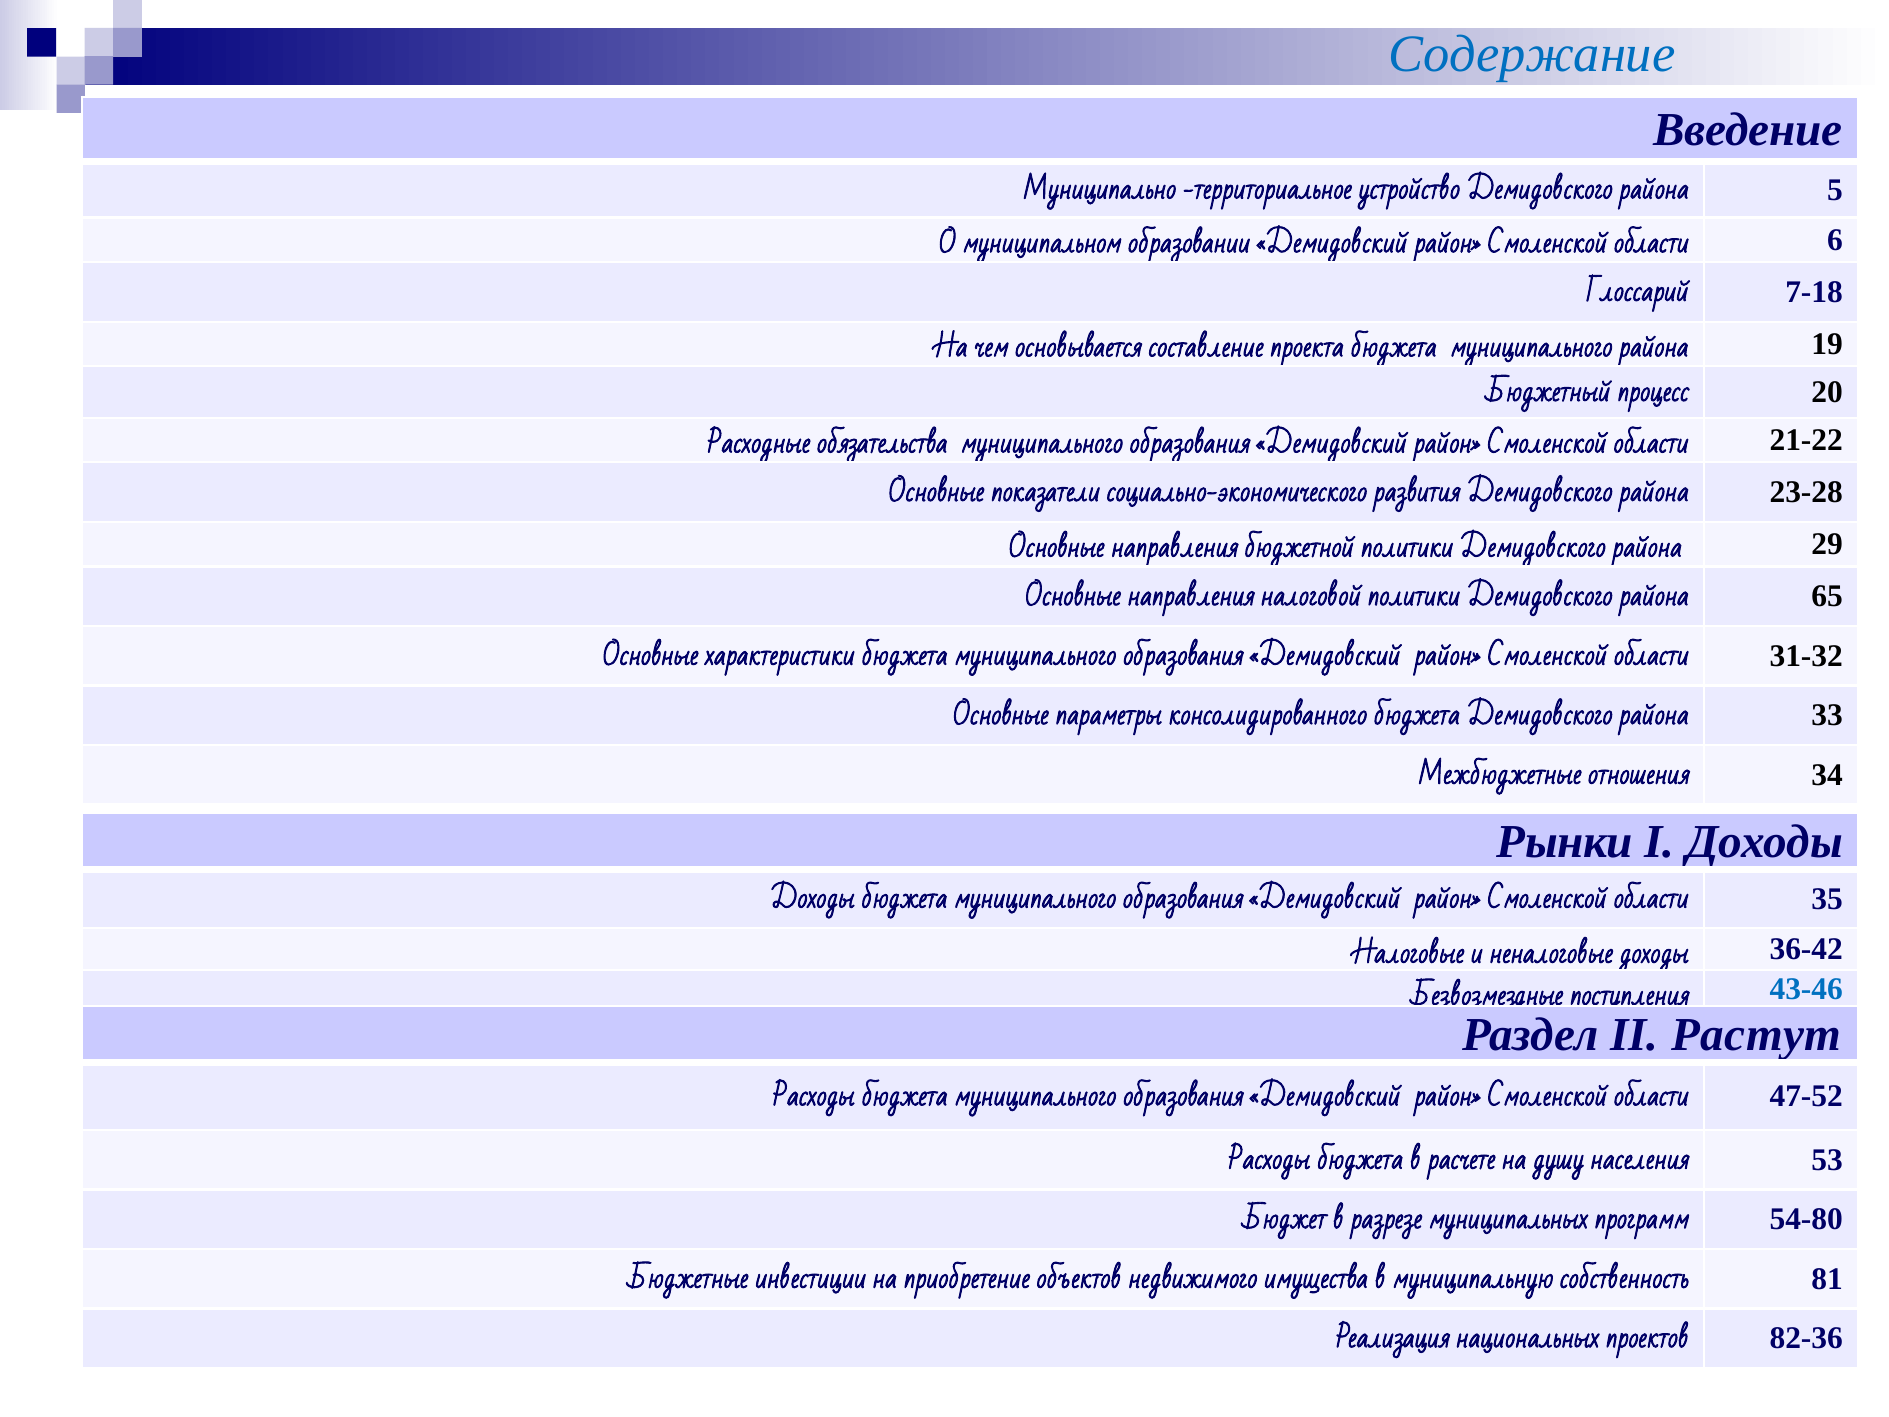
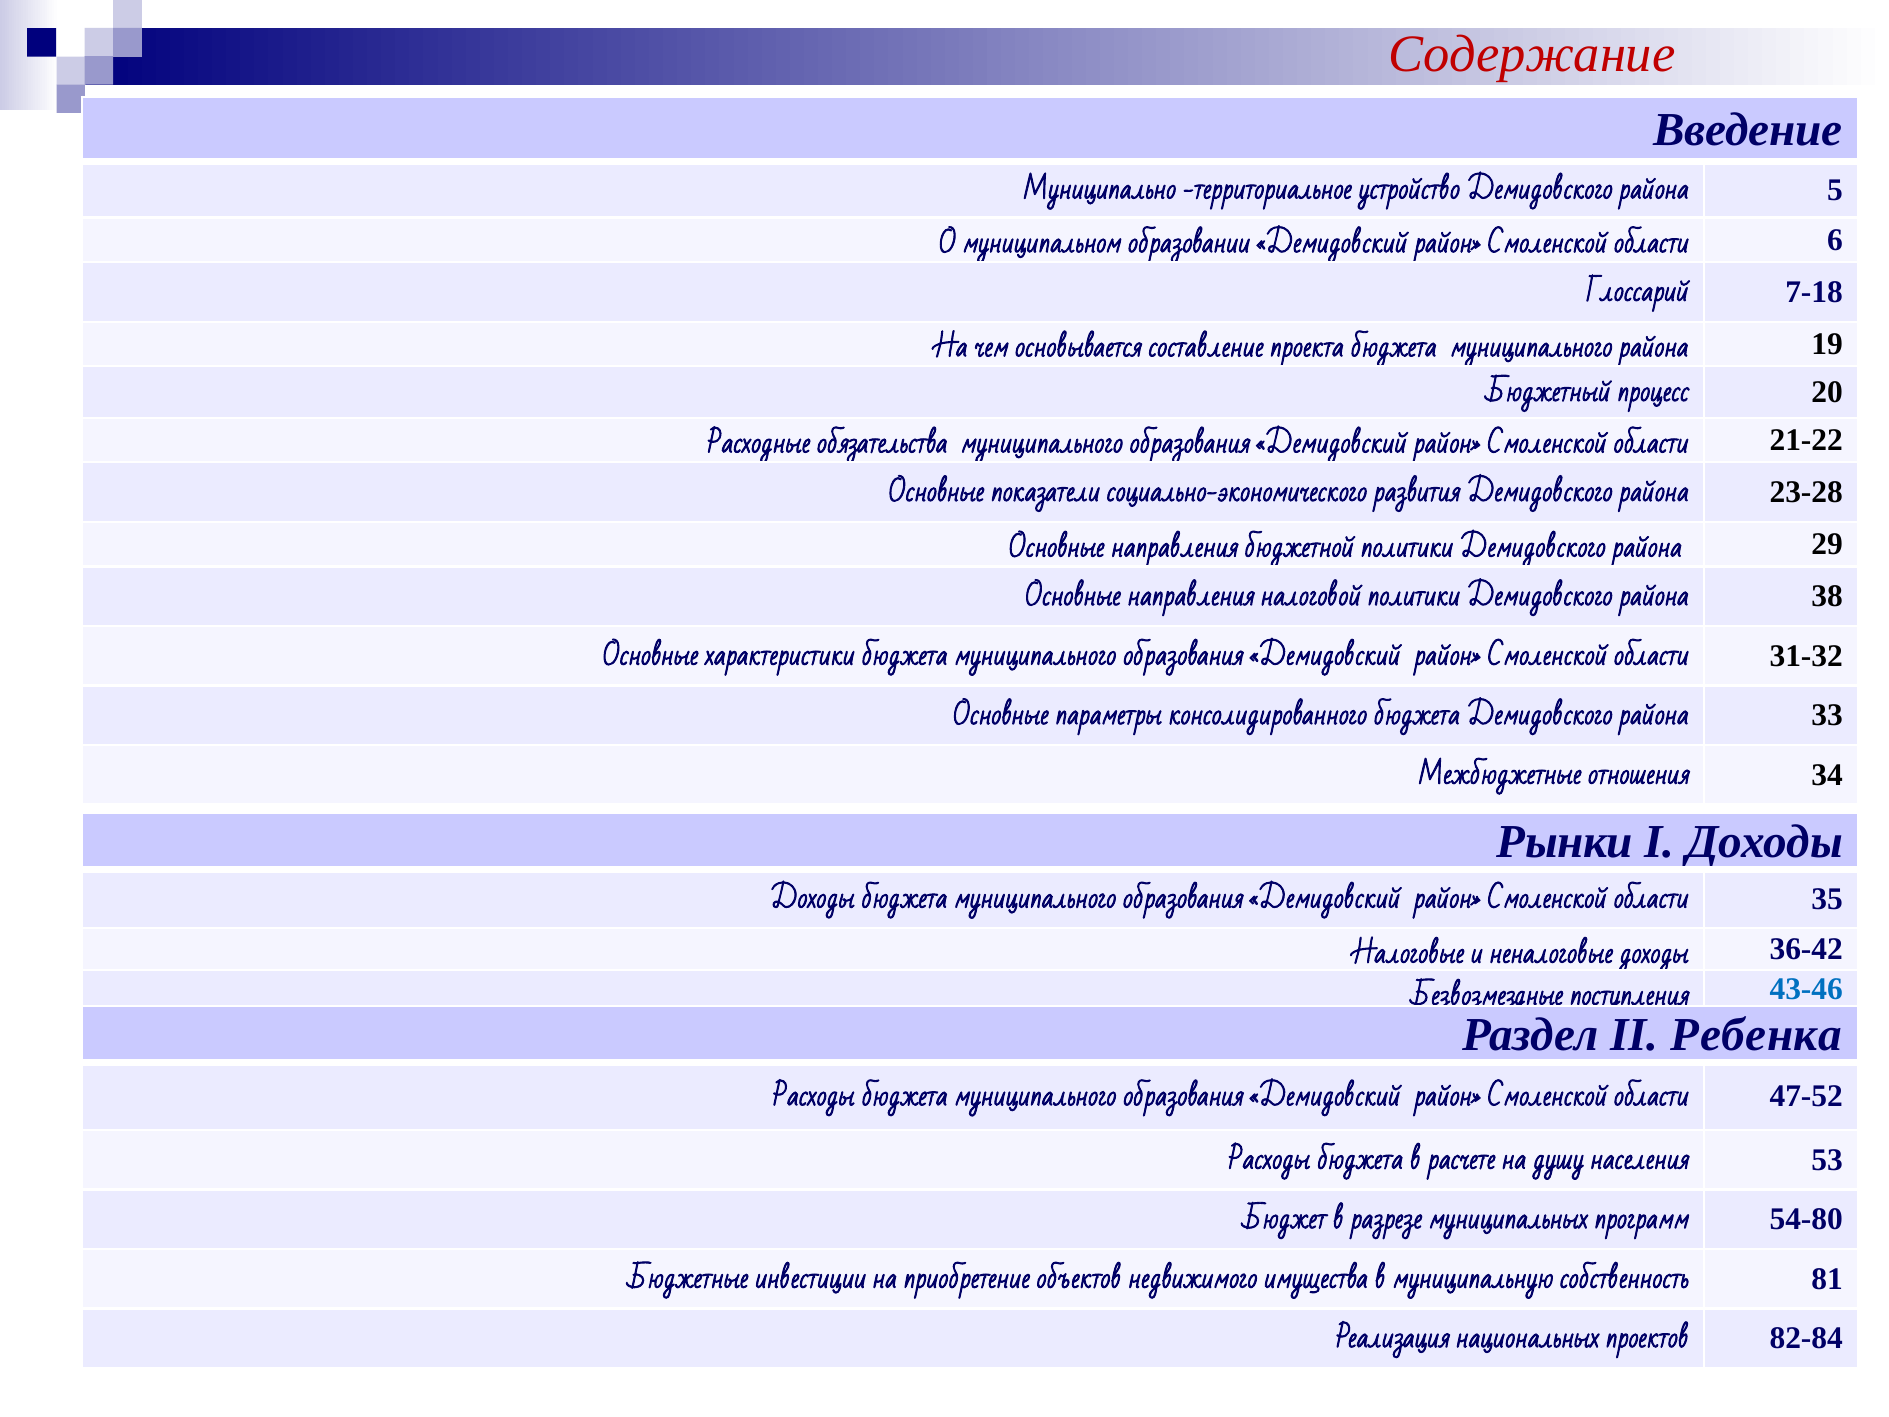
Содержание colour: blue -> red
65: 65 -> 38
Растут: Растут -> Ребенка
82-36: 82-36 -> 82-84
